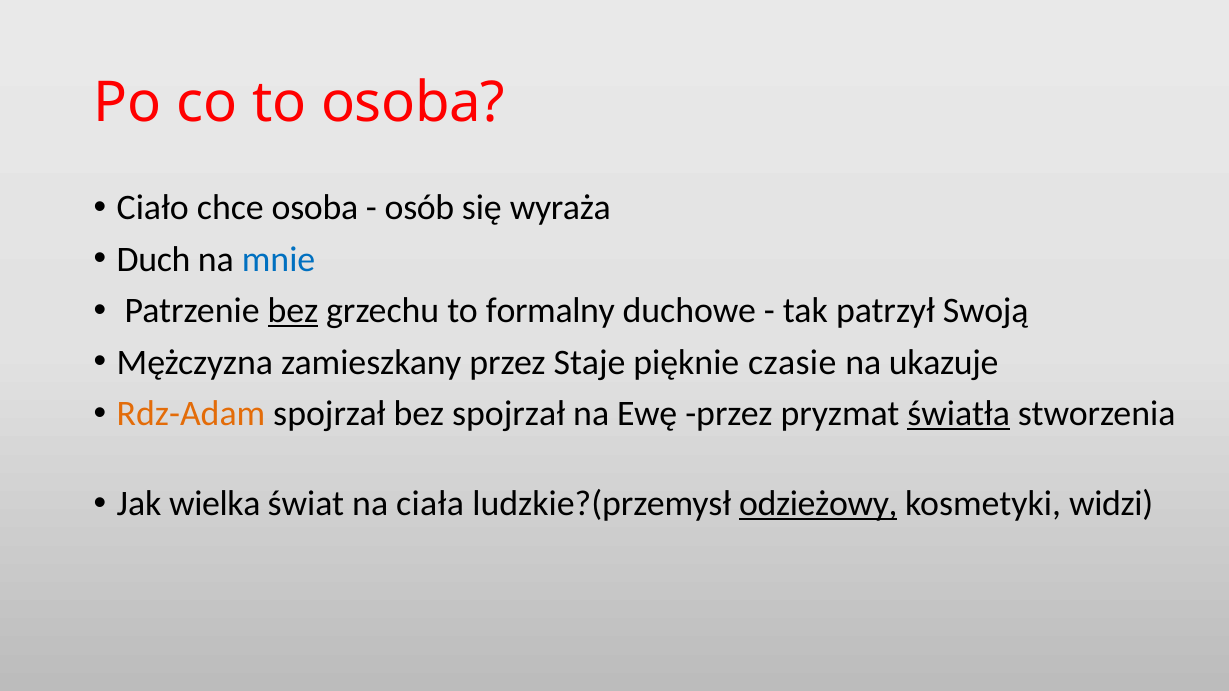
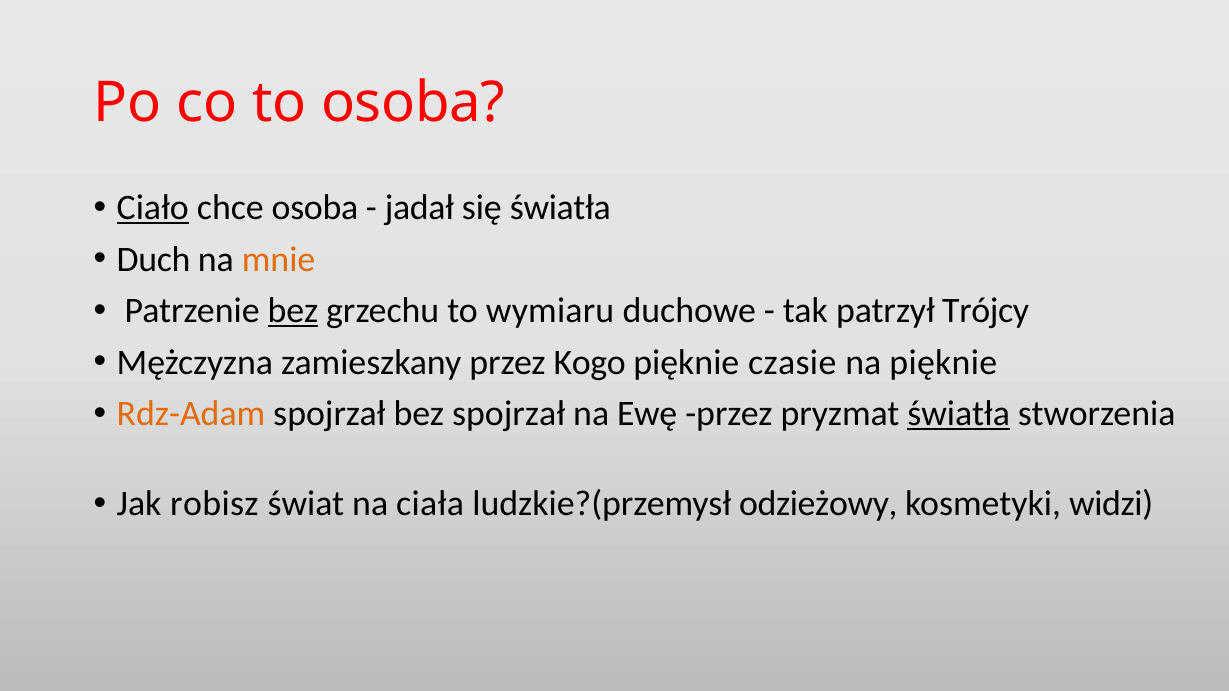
Ciało underline: none -> present
osób: osób -> jadał
się wyraża: wyraża -> światła
mnie colour: blue -> orange
formalny: formalny -> wymiaru
Swoją: Swoją -> Trójcy
Staje: Staje -> Kogo
na ukazuje: ukazuje -> pięknie
wielka: wielka -> robisz
odzieżowy underline: present -> none
